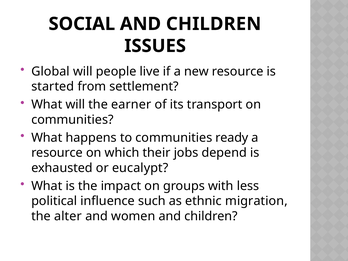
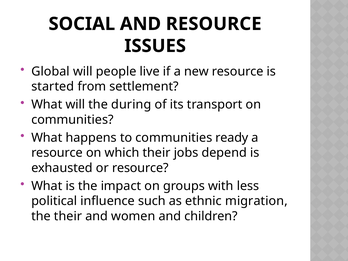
SOCIAL AND CHILDREN: CHILDREN -> RESOURCE
earner: earner -> during
or eucalypt: eucalypt -> resource
the alter: alter -> their
